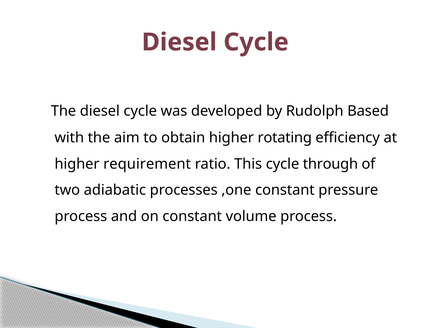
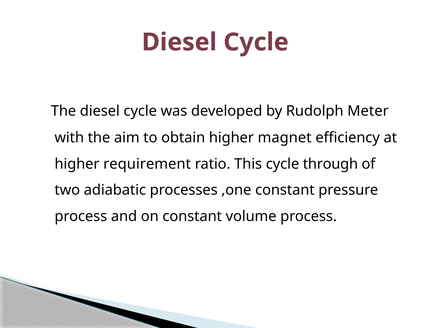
Based: Based -> Meter
rotating: rotating -> magnet
